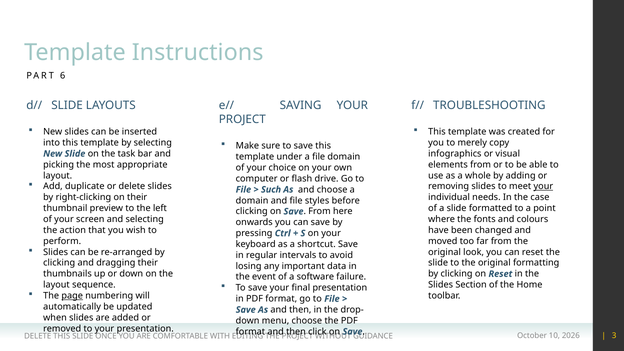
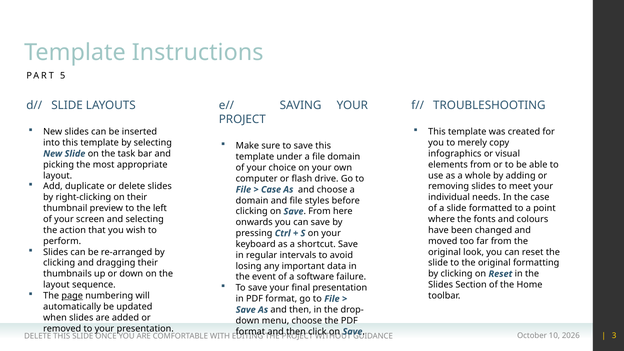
6: 6 -> 5
your at (543, 186) underline: present -> none
Such at (271, 190): Such -> Case
